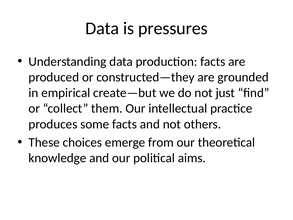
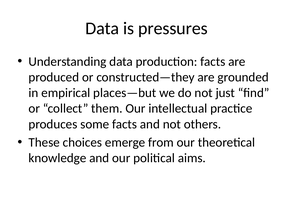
create—but: create—but -> places—but
